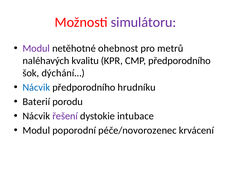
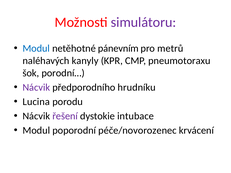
Modul at (36, 48) colour: purple -> blue
ohebnost: ohebnost -> pánevním
kvalitu: kvalitu -> kanyly
CMP předporodního: předporodního -> pneumotoraxu
dýchání…: dýchání… -> porodní…
Nácvik at (36, 87) colour: blue -> purple
Baterií: Baterií -> Lucina
